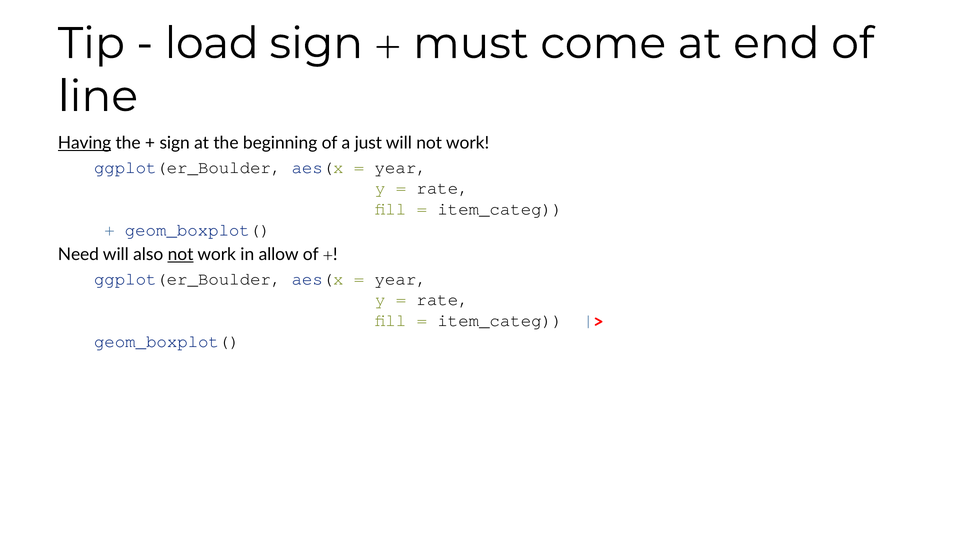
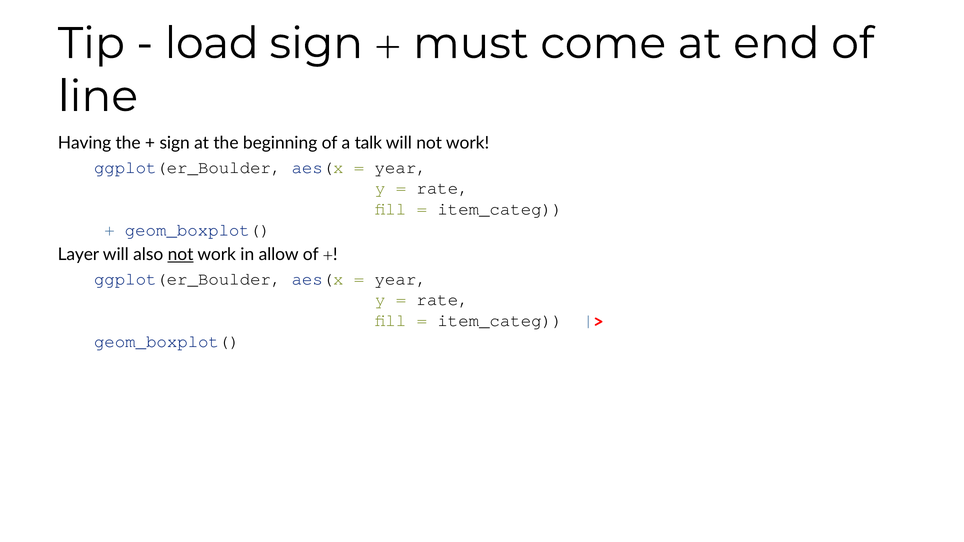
Having underline: present -> none
just: just -> talk
Need: Need -> Layer
